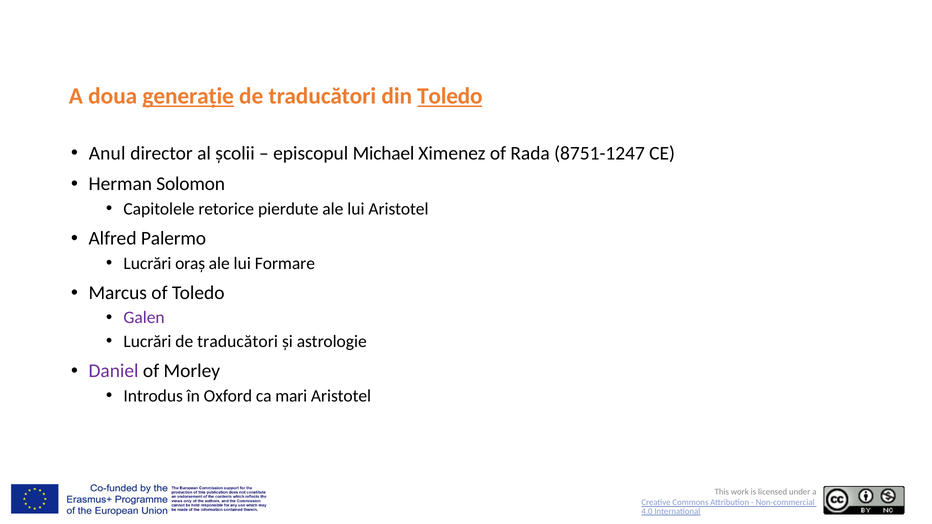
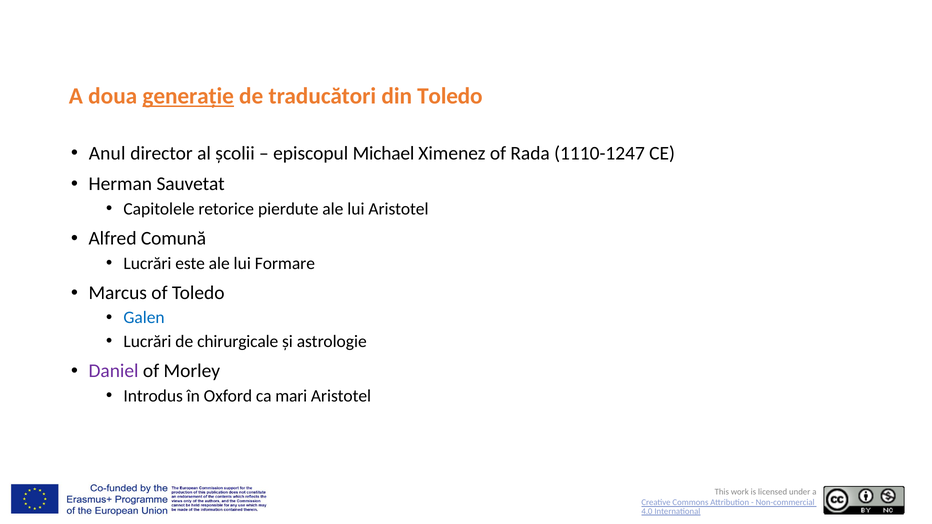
Toledo at (450, 96) underline: present -> none
8751-1247: 8751-1247 -> 1110-1247
Solomon: Solomon -> Sauvetat
Palermo: Palermo -> Comună
oraș: oraș -> este
Galen colour: purple -> blue
Lucrări de traducători: traducători -> chirurgicale
